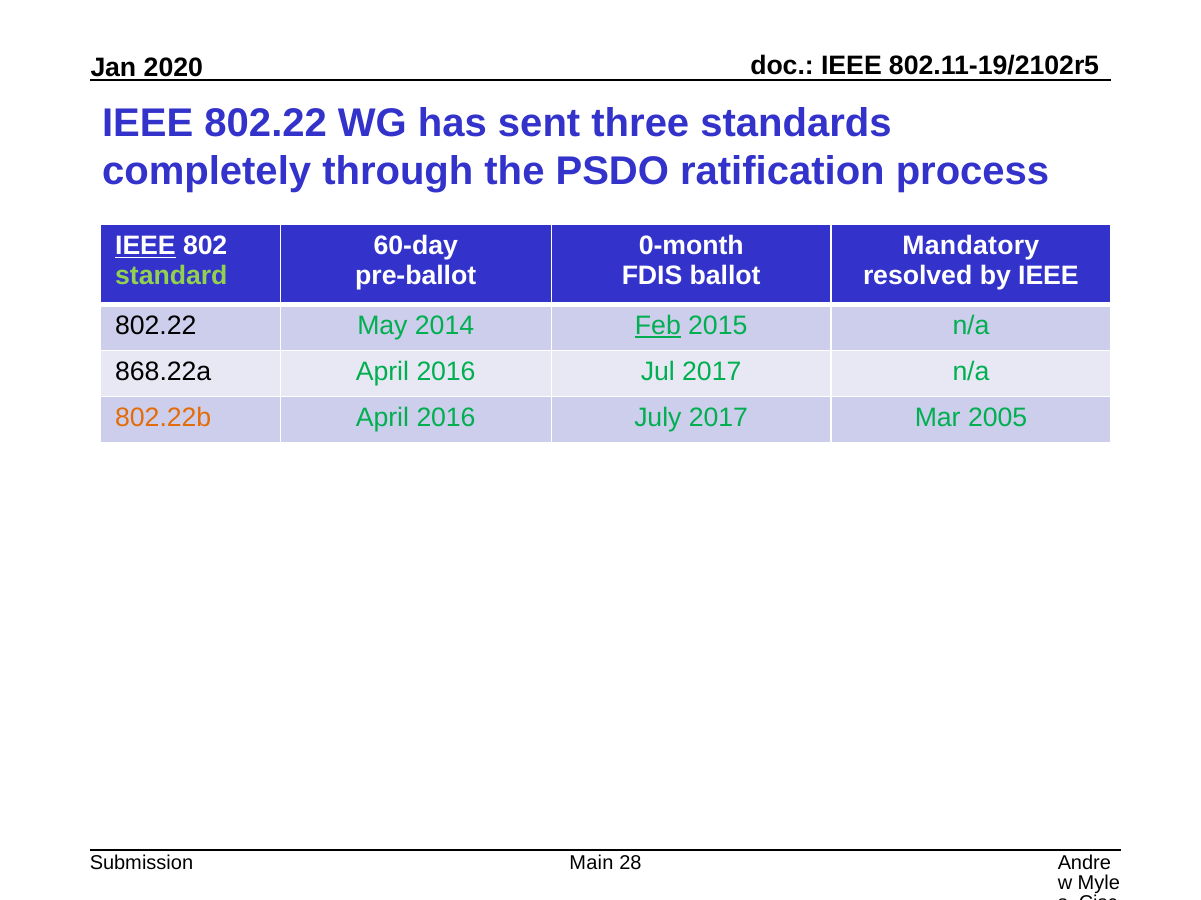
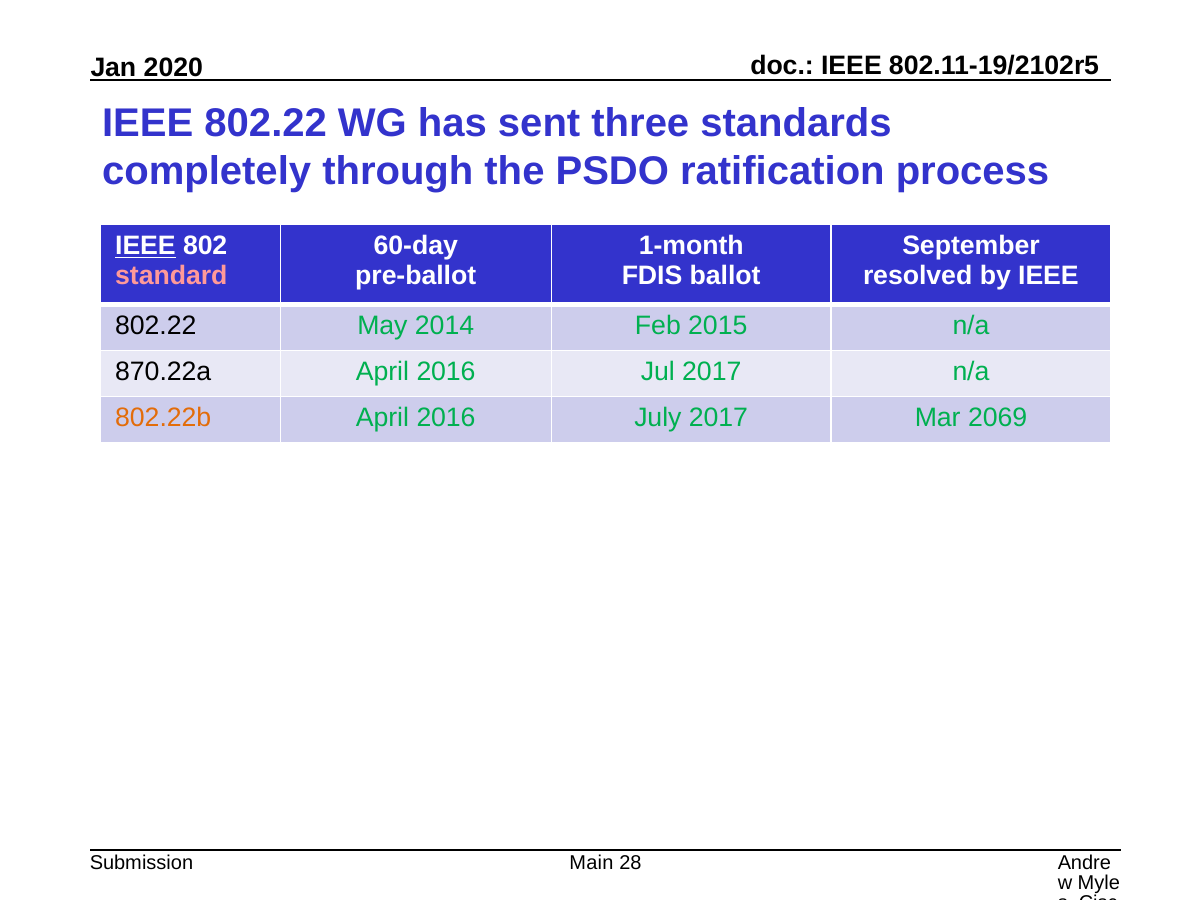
0-month: 0-month -> 1-month
Mandatory: Mandatory -> September
standard colour: light green -> pink
Feb underline: present -> none
868.22a: 868.22a -> 870.22a
2005: 2005 -> 2069
